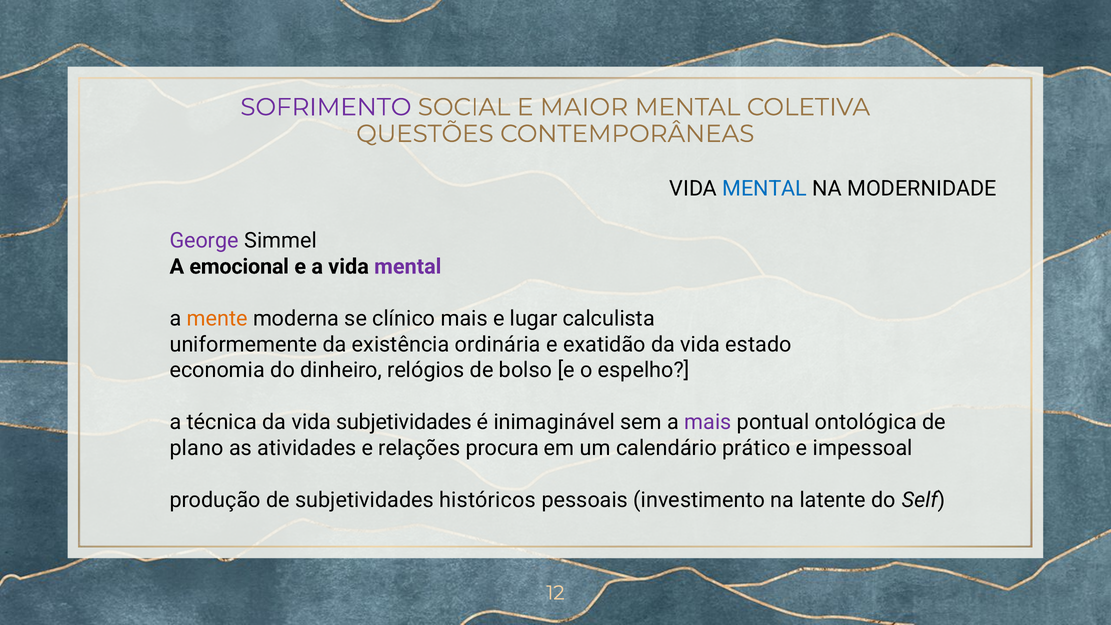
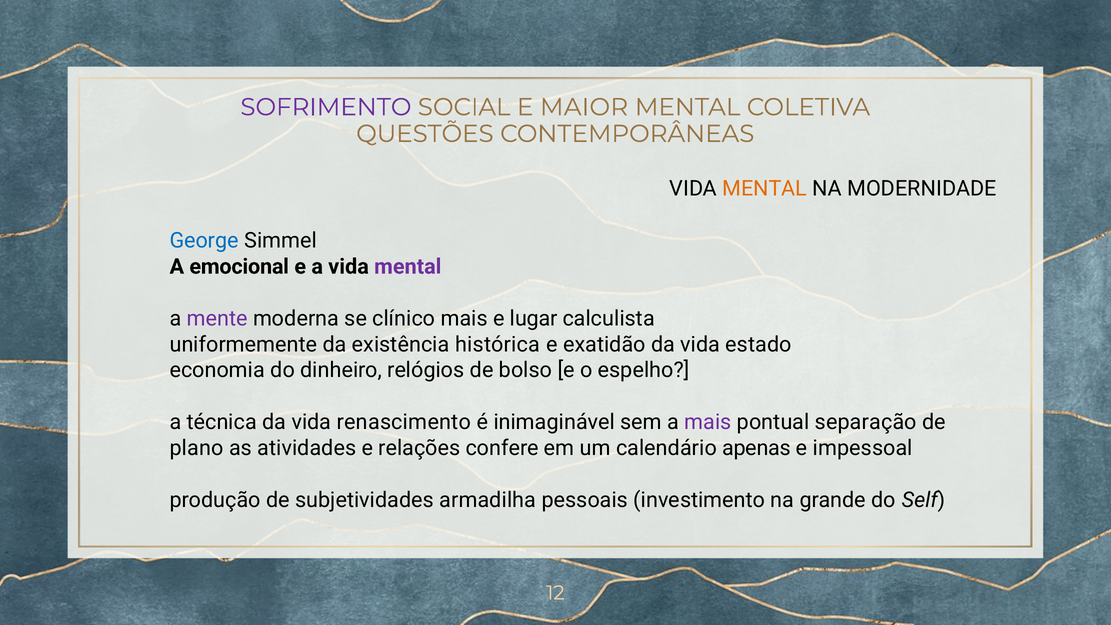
MENTAL at (765, 189) colour: blue -> orange
George colour: purple -> blue
mente colour: orange -> purple
ordinária: ordinária -> histórica
vida subjetividades: subjetividades -> renascimento
ontológica: ontológica -> separação
procura: procura -> confere
prático: prático -> apenas
históricos: históricos -> armadilha
latente: latente -> grande
